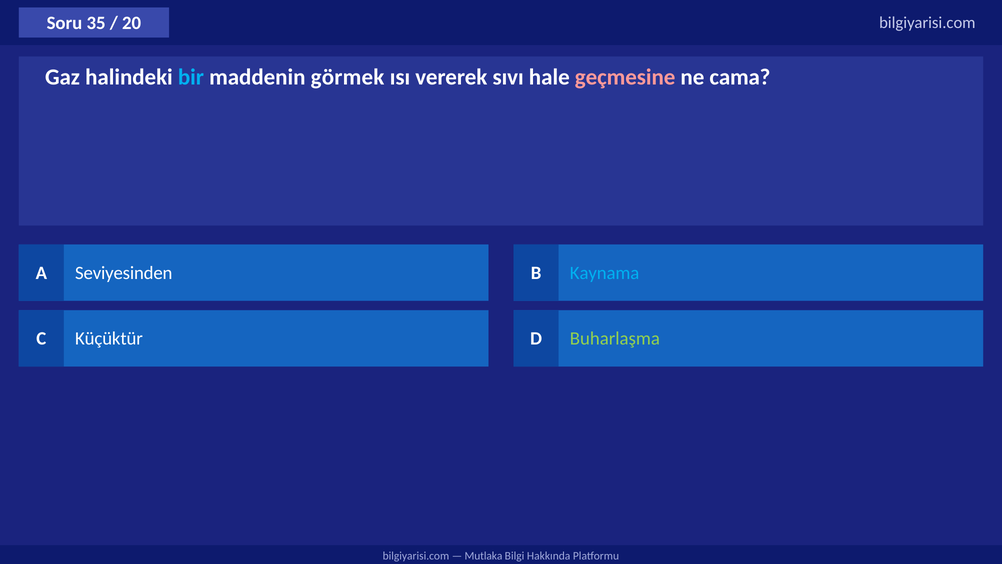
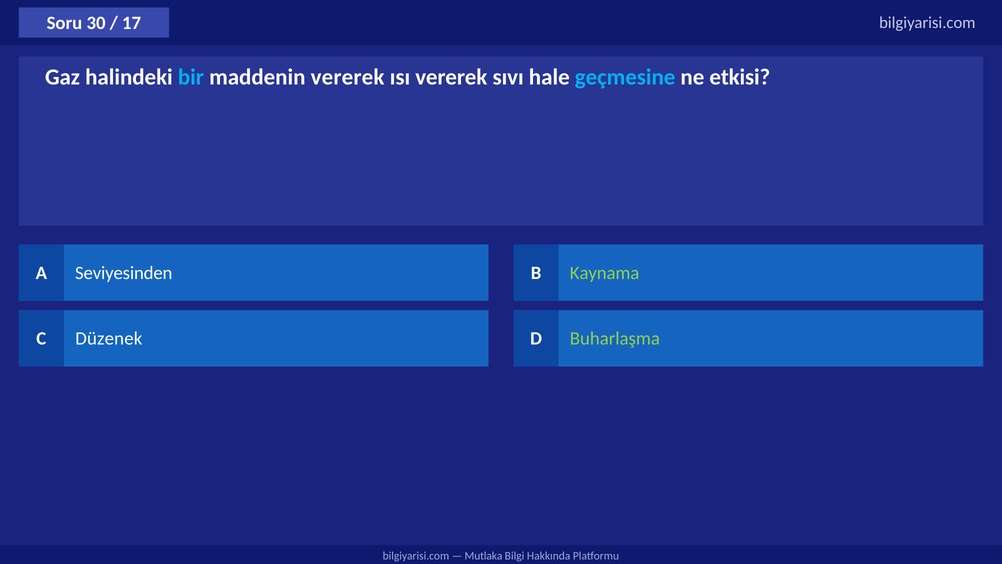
35: 35 -> 30
20: 20 -> 17
maddenin görmek: görmek -> vererek
geçmesine colour: pink -> light blue
cama: cama -> etkisi
Kaynama colour: light blue -> light green
Küçüktür: Küçüktür -> Düzenek
